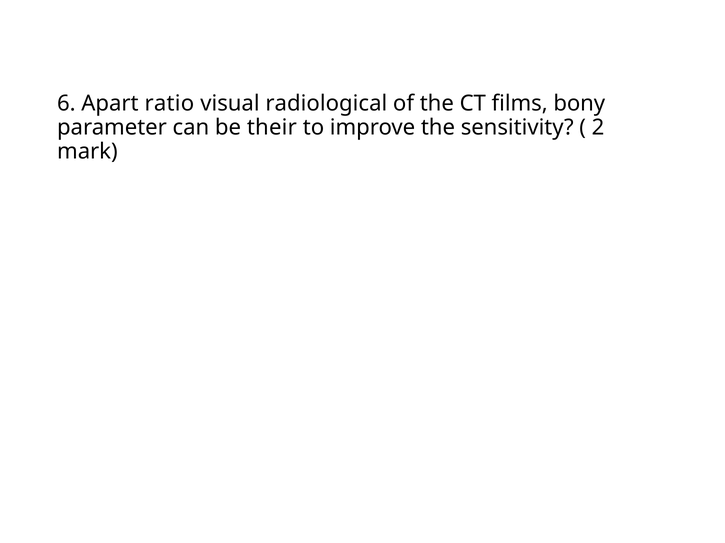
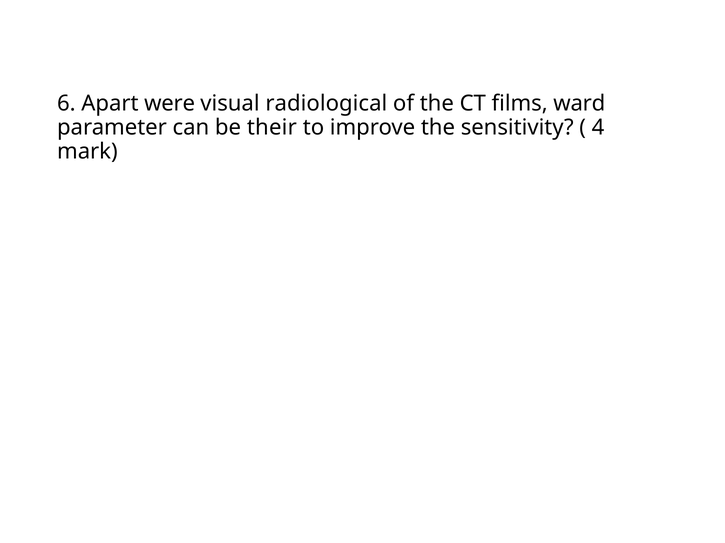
ratio: ratio -> were
bony: bony -> ward
2: 2 -> 4
